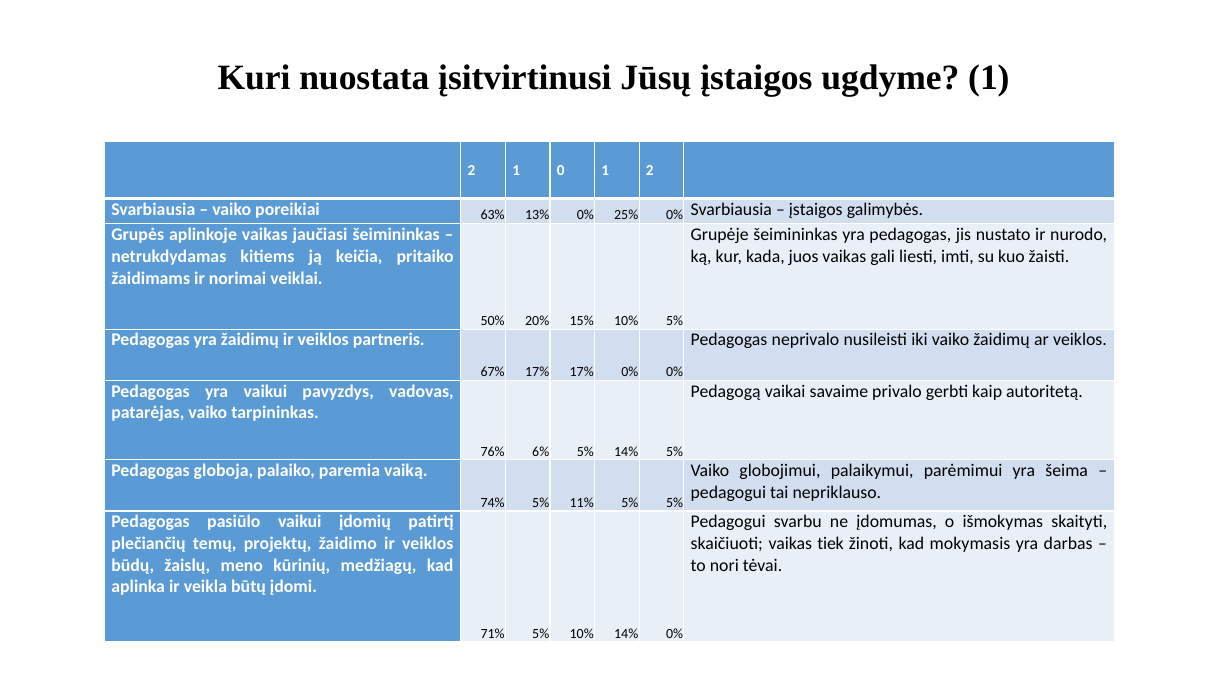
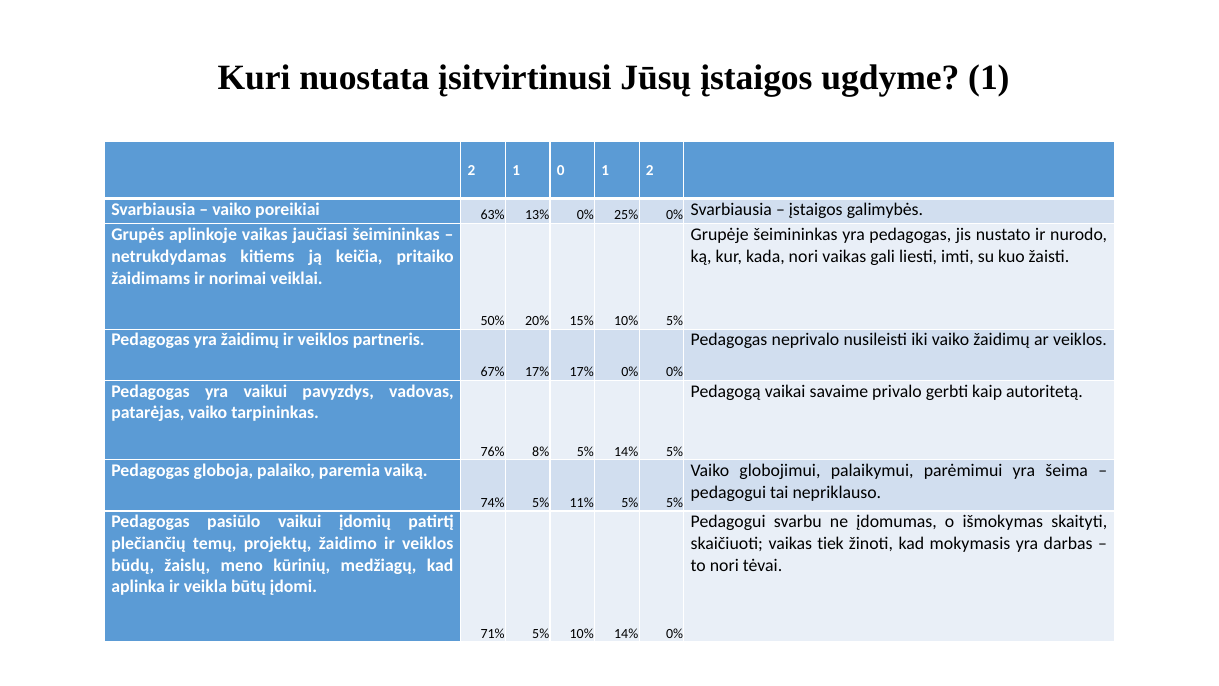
kada juos: juos -> nori
6%: 6% -> 8%
